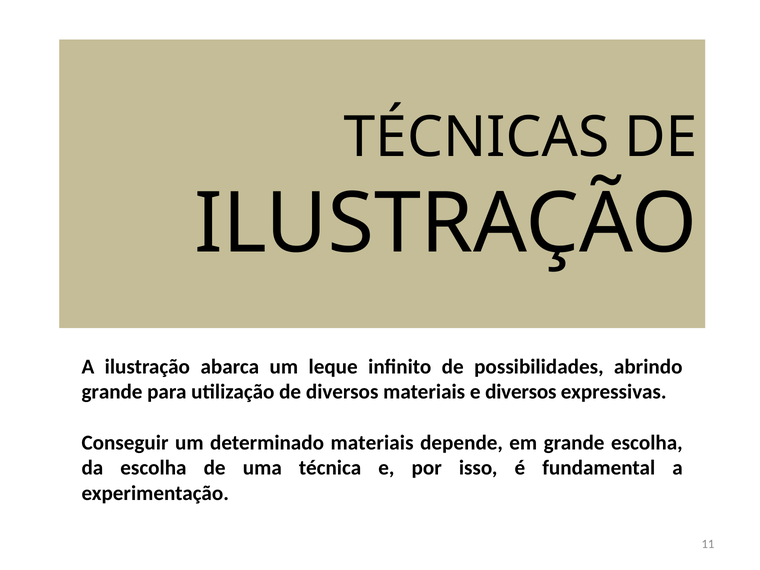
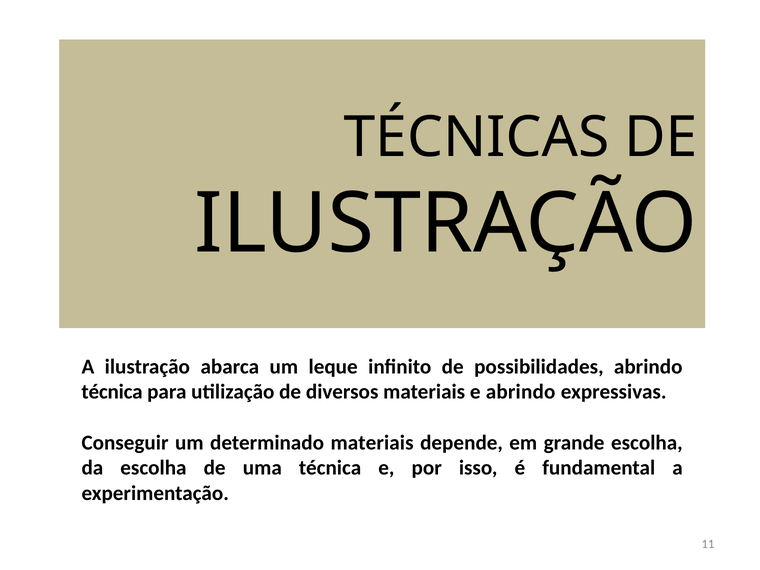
grande at (112, 392): grande -> técnica
e diversos: diversos -> abrindo
